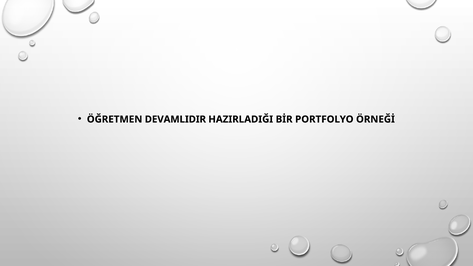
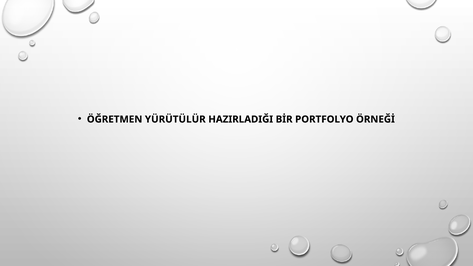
DEVAMLIDIR: DEVAMLIDIR -> YÜRÜTÜLÜR
